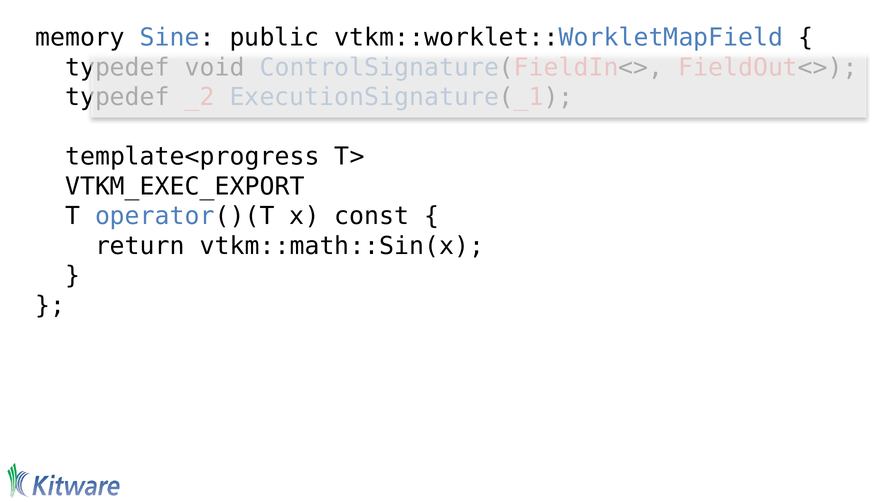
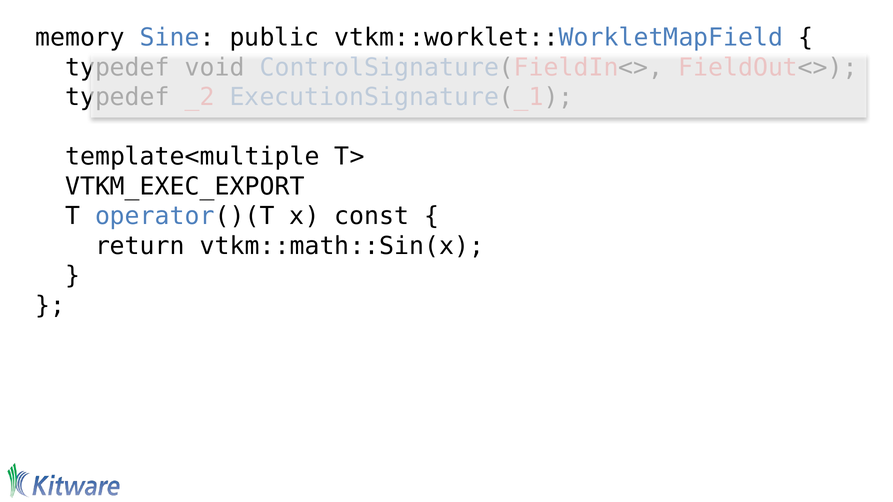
template<progress: template<progress -> template<multiple
